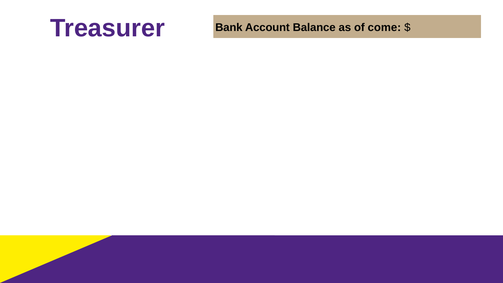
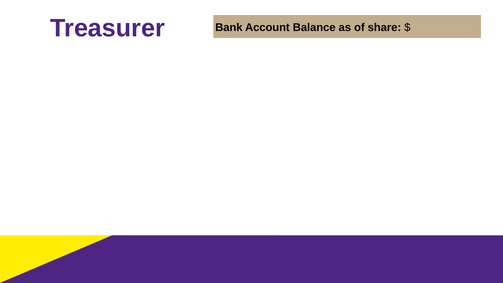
come: come -> share
